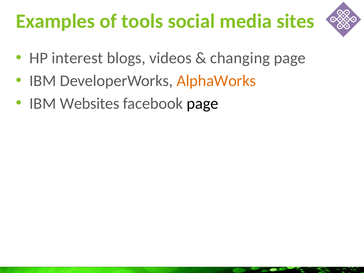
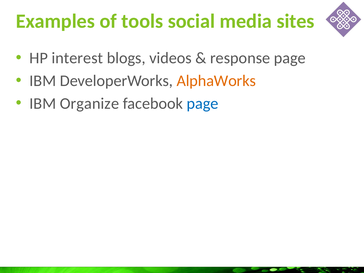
changing: changing -> response
Websites: Websites -> Organize
page at (203, 103) colour: black -> blue
